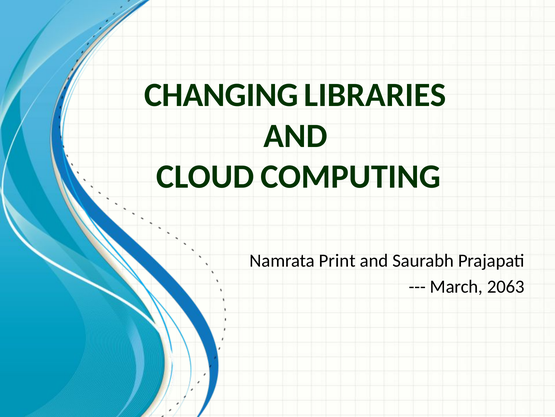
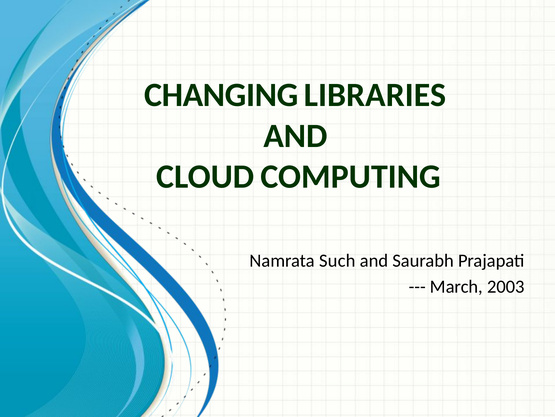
Print: Print -> Such
2063: 2063 -> 2003
